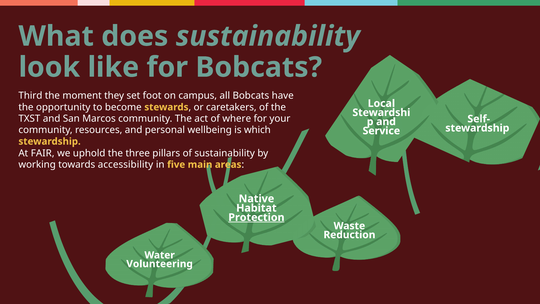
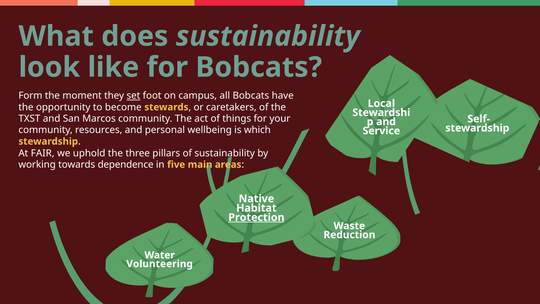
Third: Third -> Form
set underline: none -> present
where: where -> things
accessibility: accessibility -> dependence
